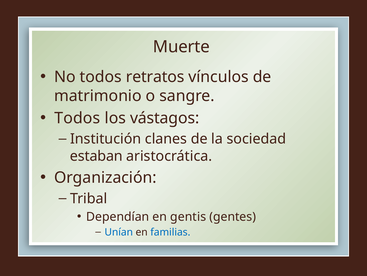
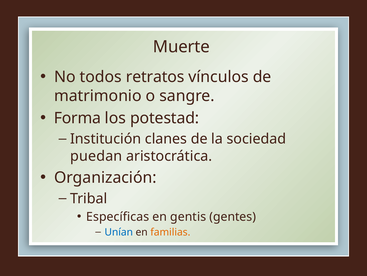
Todos at (77, 118): Todos -> Forma
vástagos: vástagos -> potestad
estaban: estaban -> puedan
Dependían: Dependían -> Específicas
familias colour: blue -> orange
